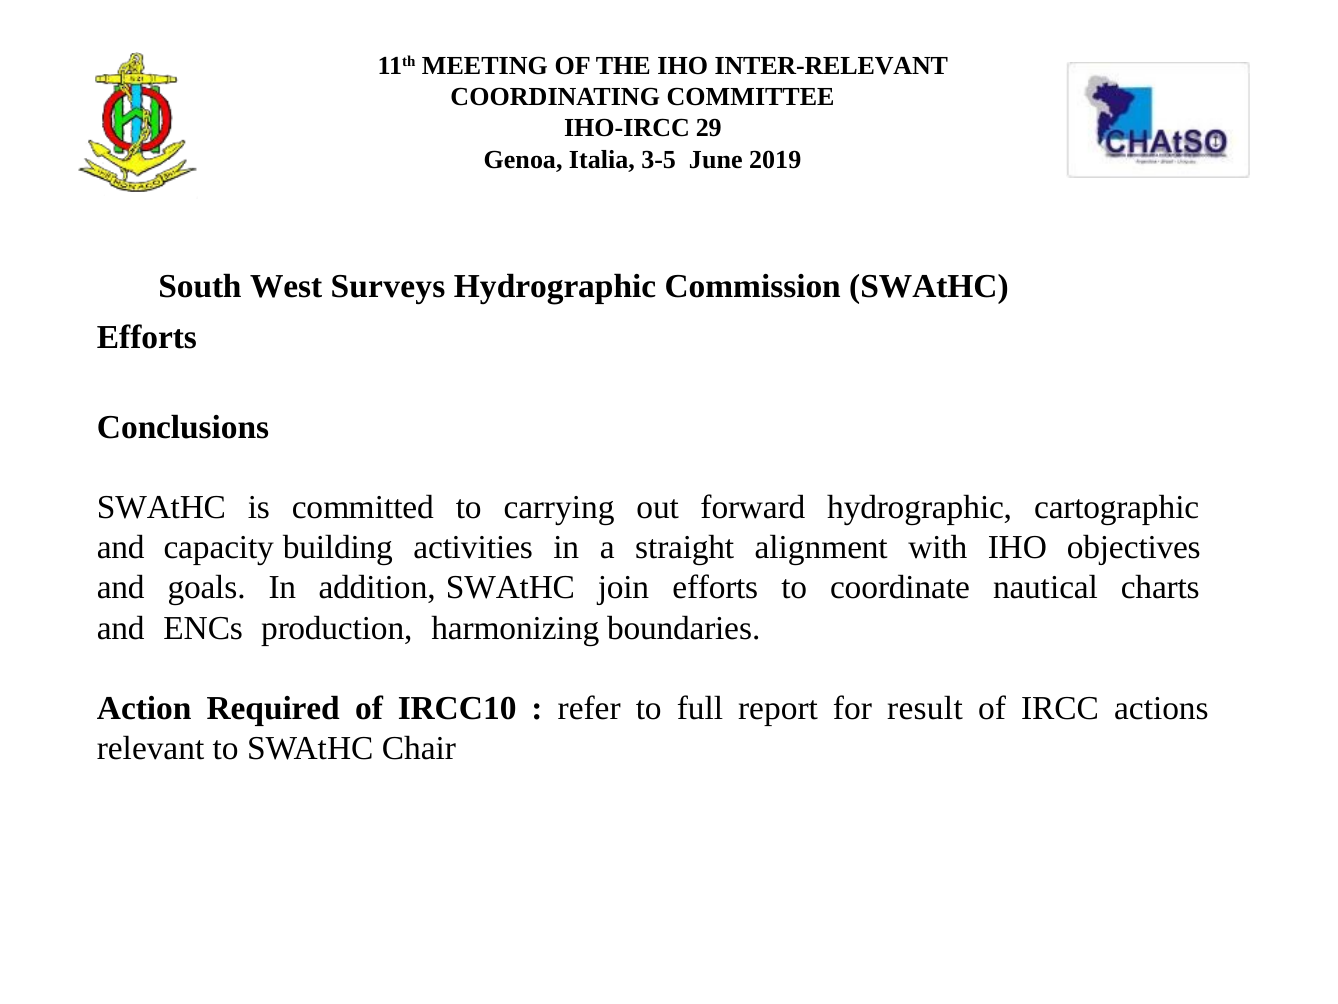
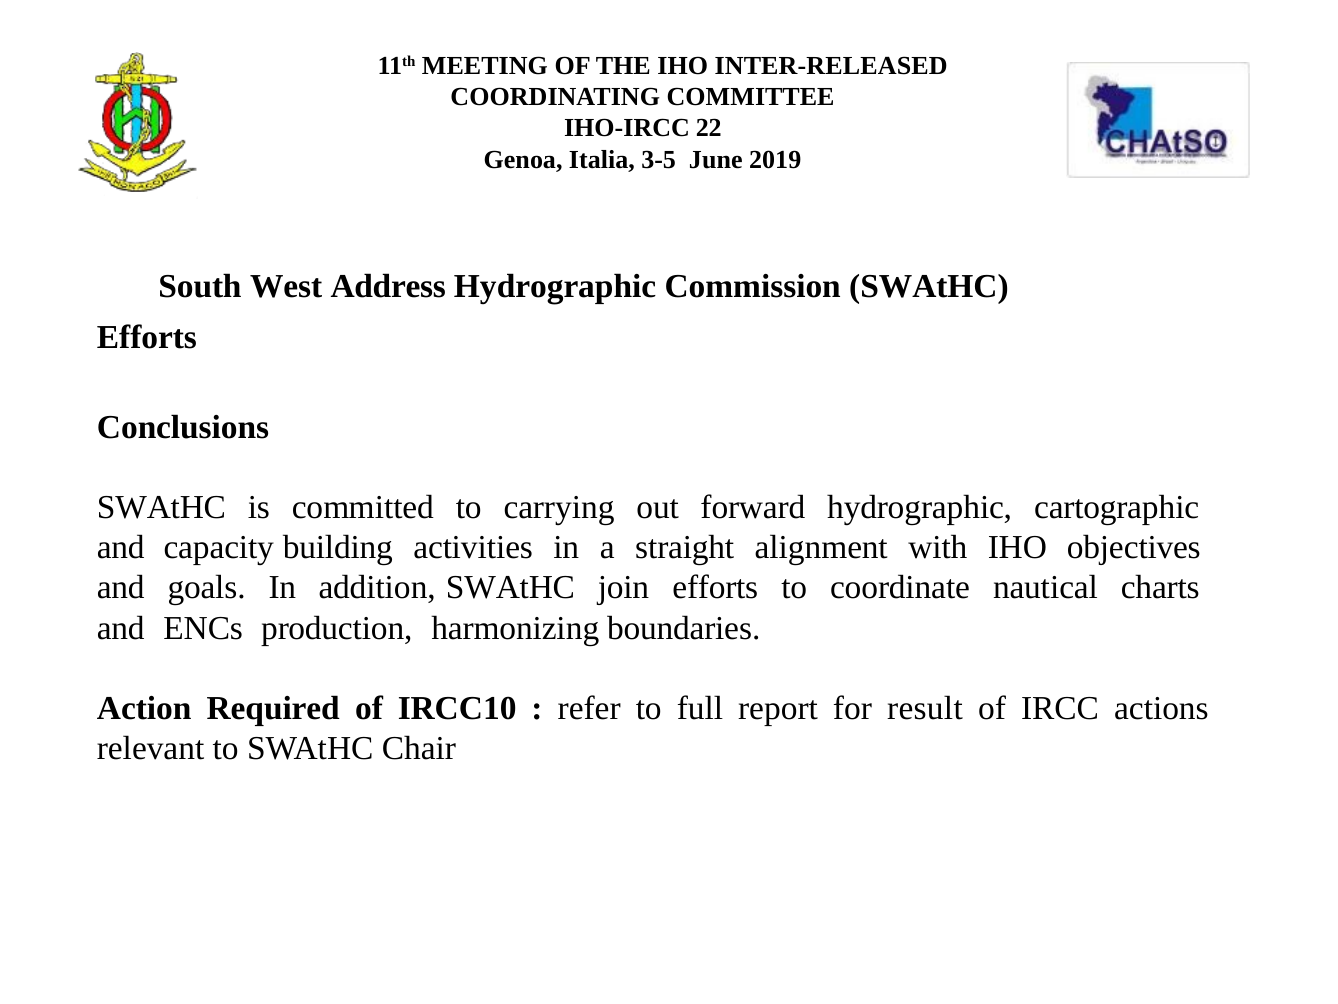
INTER-RELEVANT: INTER-RELEVANT -> INTER-RELEASED
29: 29 -> 22
Surveys: Surveys -> Address
